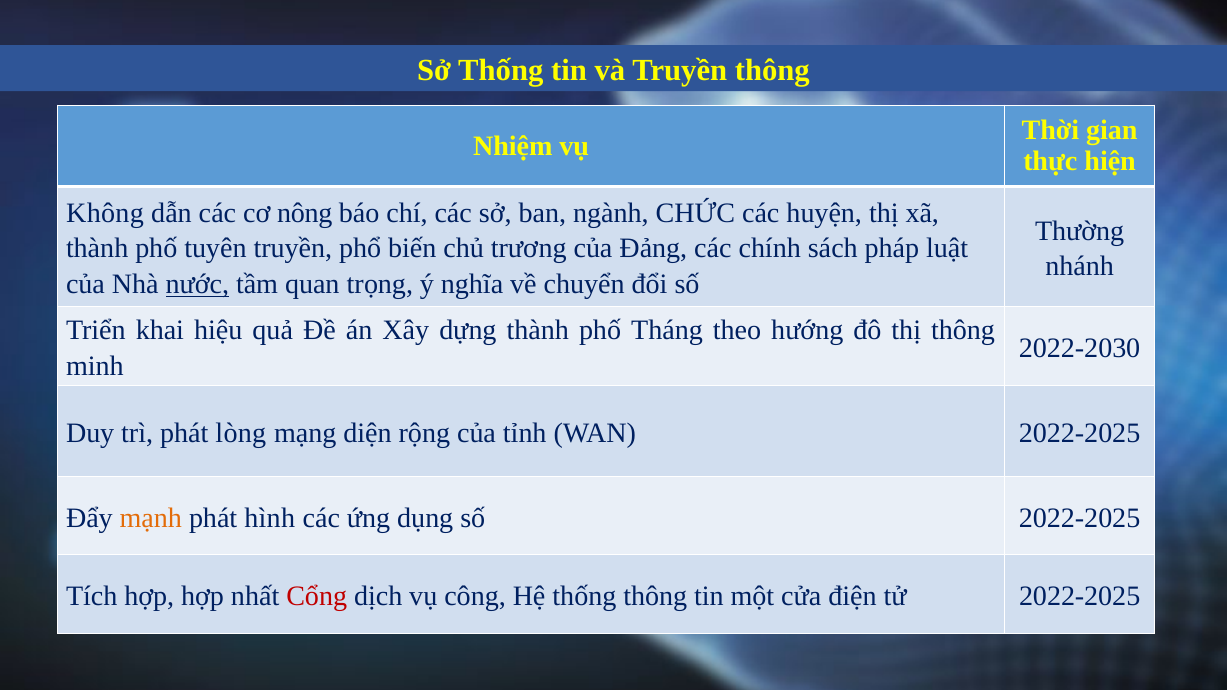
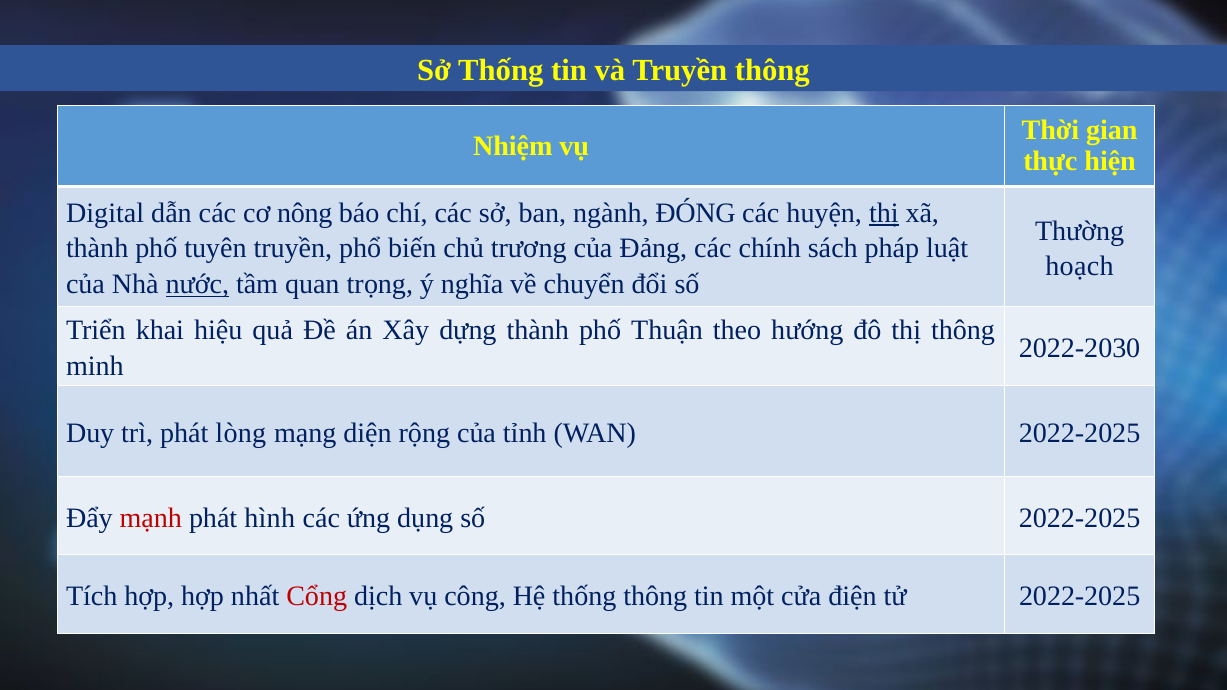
Không: Không -> Digital
CHỨC: CHỨC -> ĐÓNG
thị at (884, 213) underline: none -> present
nhánh: nhánh -> hoạch
Tháng: Tháng -> Thuận
mạnh colour: orange -> red
